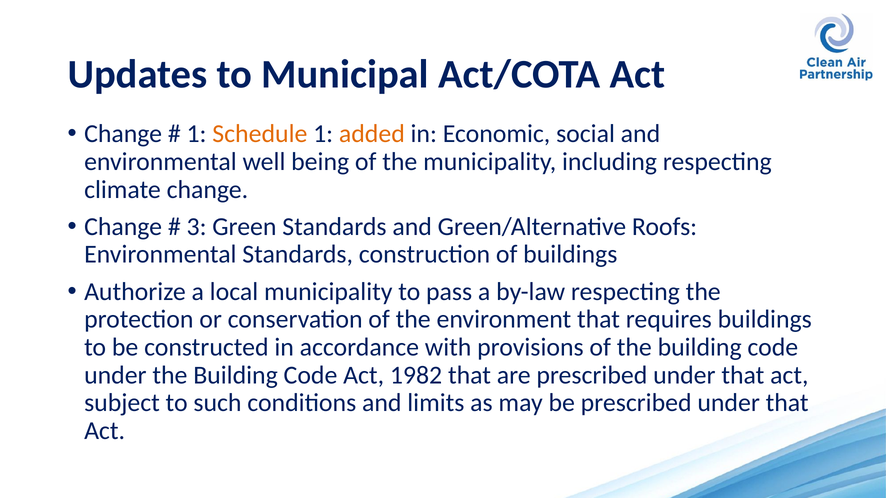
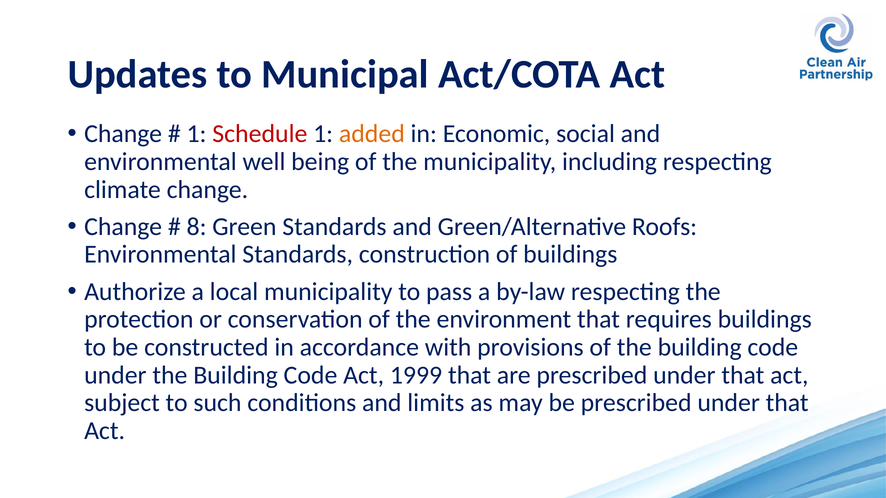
Schedule colour: orange -> red
3: 3 -> 8
1982: 1982 -> 1999
